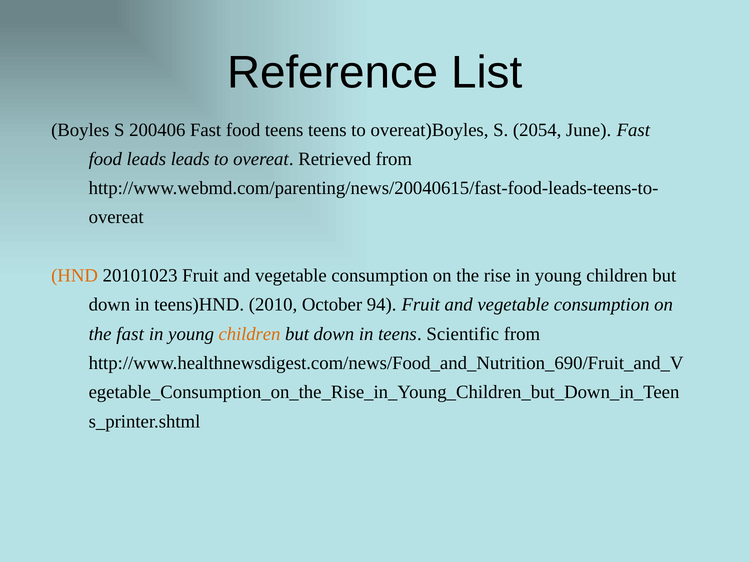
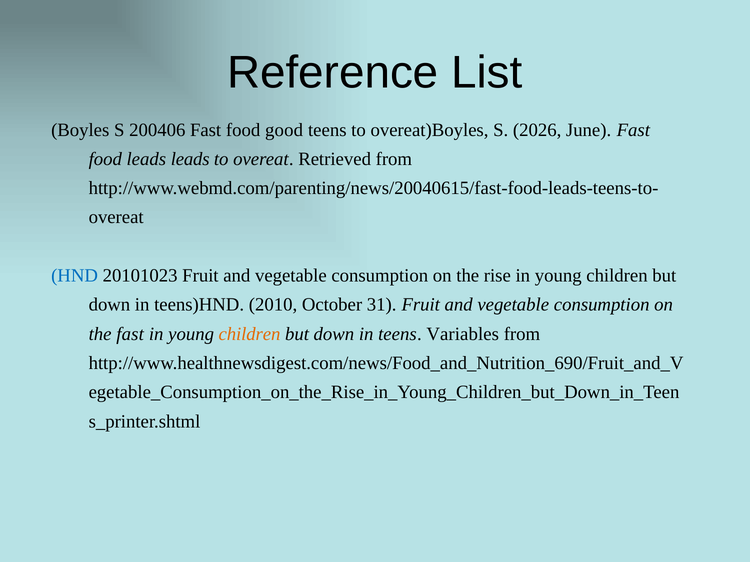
food teens: teens -> good
2054: 2054 -> 2026
HND colour: orange -> blue
94: 94 -> 31
Scientific: Scientific -> Variables
